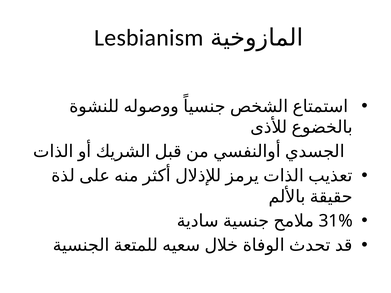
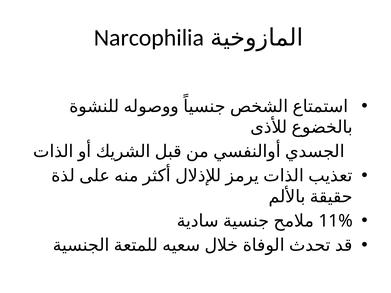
Lesbianism: Lesbianism -> Narcophilia
31%: 31% -> 11%
